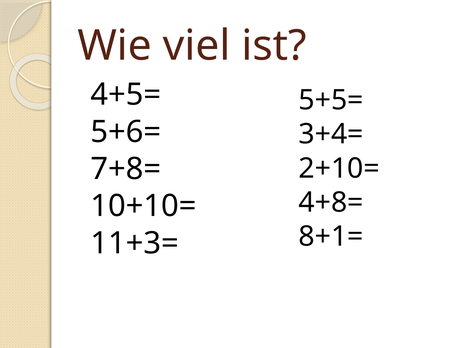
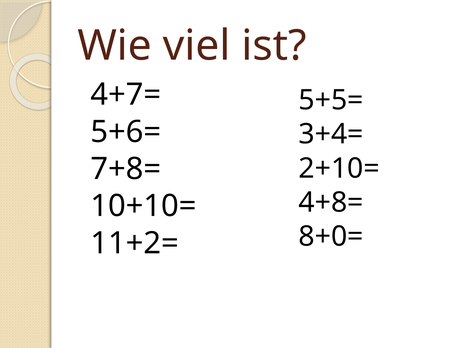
4+5=: 4+5= -> 4+7=
8+1=: 8+1= -> 8+0=
11+3=: 11+3= -> 11+2=
